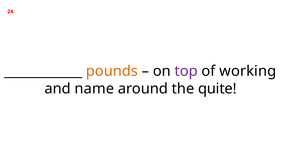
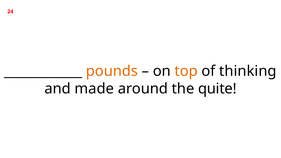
top colour: purple -> orange
working: working -> thinking
name: name -> made
